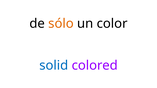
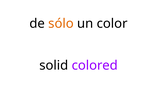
solid colour: blue -> black
